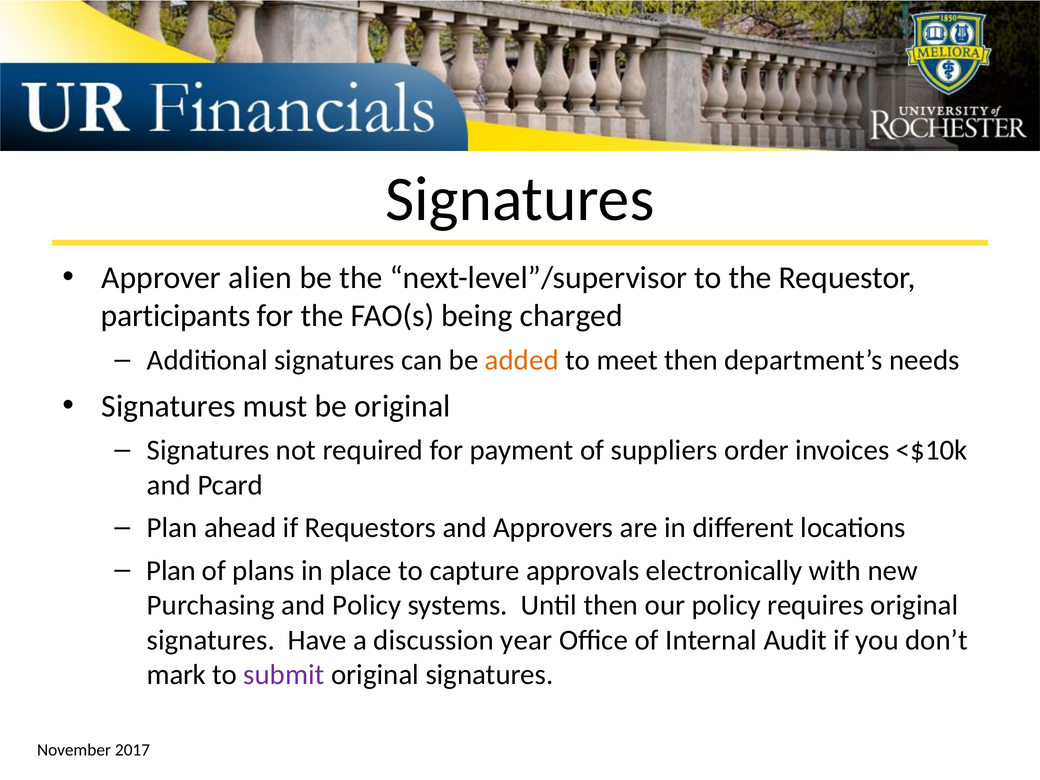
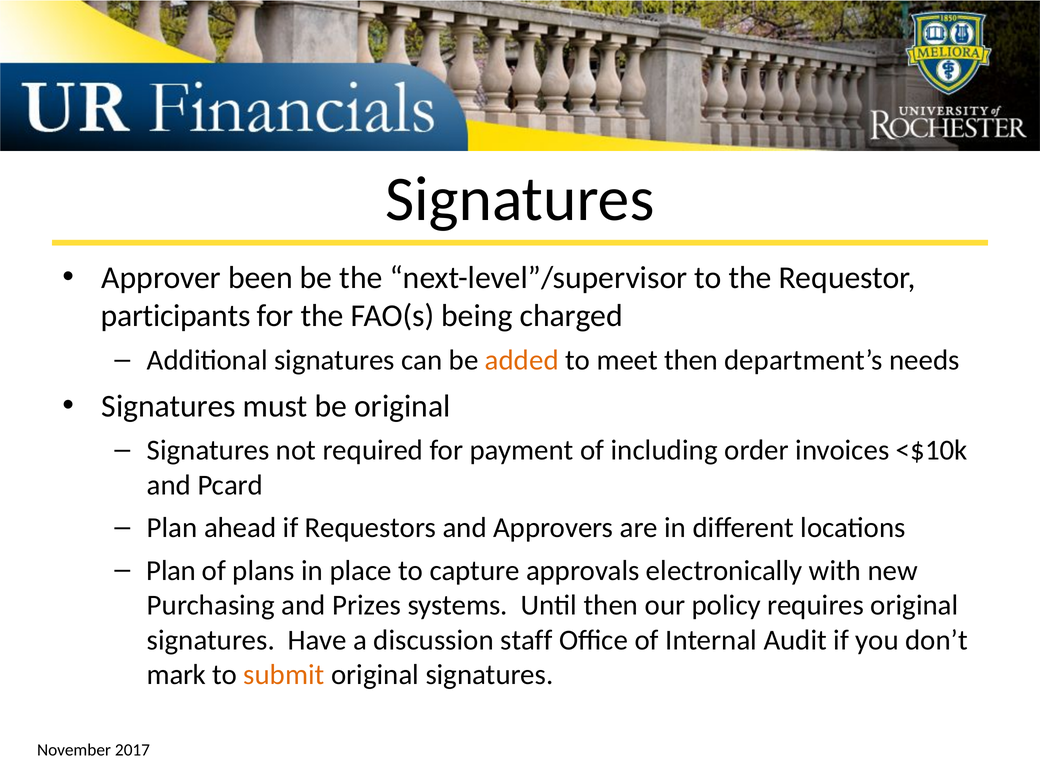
alien: alien -> been
suppliers: suppliers -> including
and Policy: Policy -> Prizes
year: year -> staff
submit colour: purple -> orange
